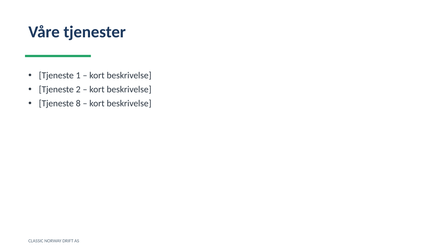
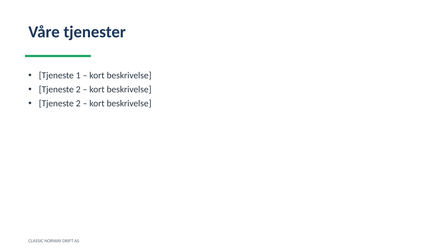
8 at (78, 103): 8 -> 2
